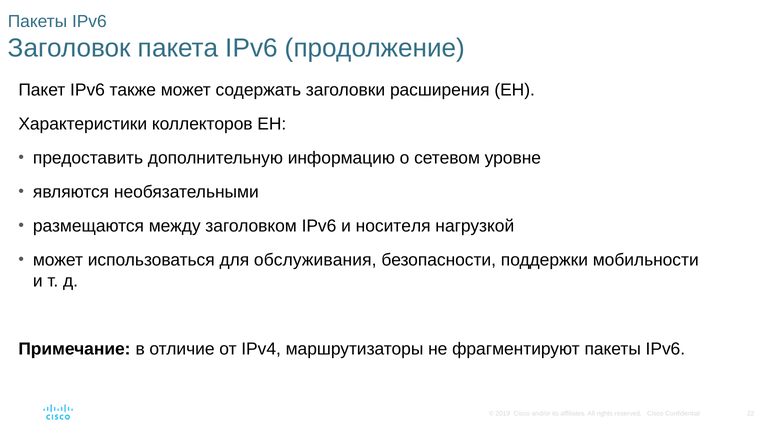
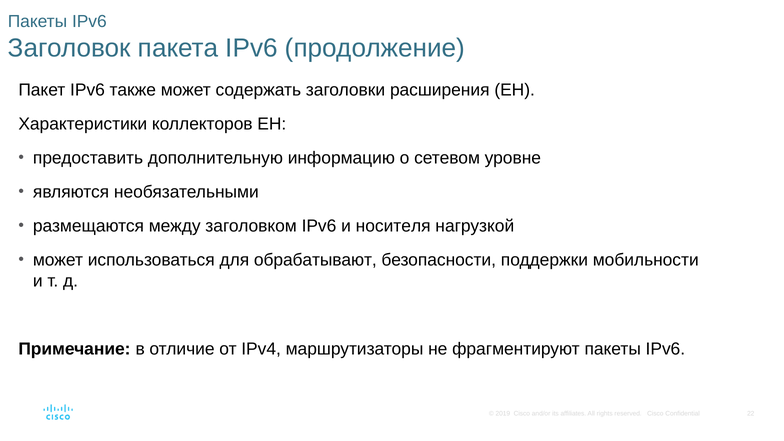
обслуживания: обслуживания -> обрабатывают
